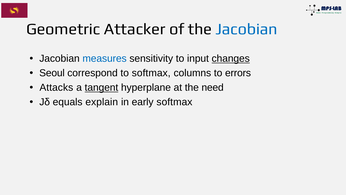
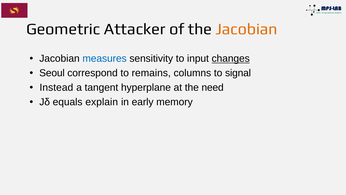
Jacobian at (247, 29) colour: blue -> orange
to softmax: softmax -> remains
errors: errors -> signal
Attacks: Attacks -> Instead
tangent underline: present -> none
early softmax: softmax -> memory
